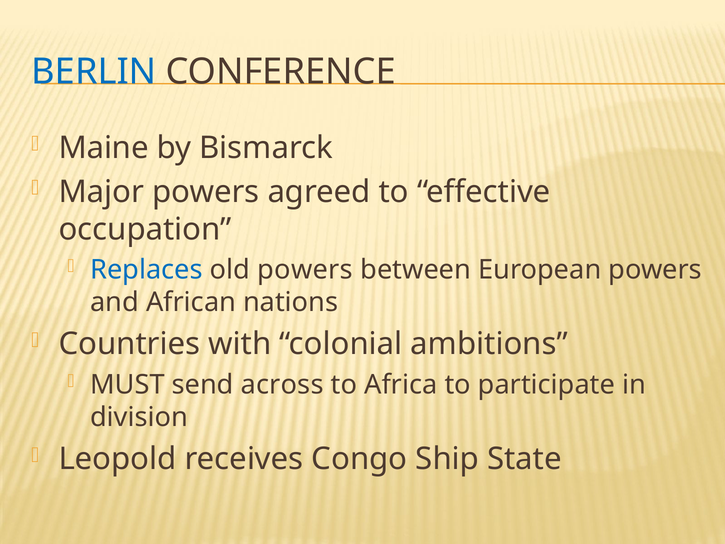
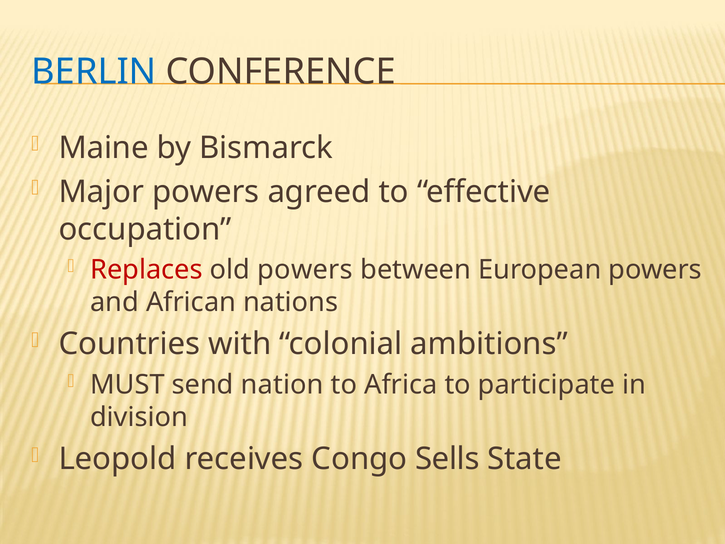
Replaces colour: blue -> red
across: across -> nation
Ship: Ship -> Sells
